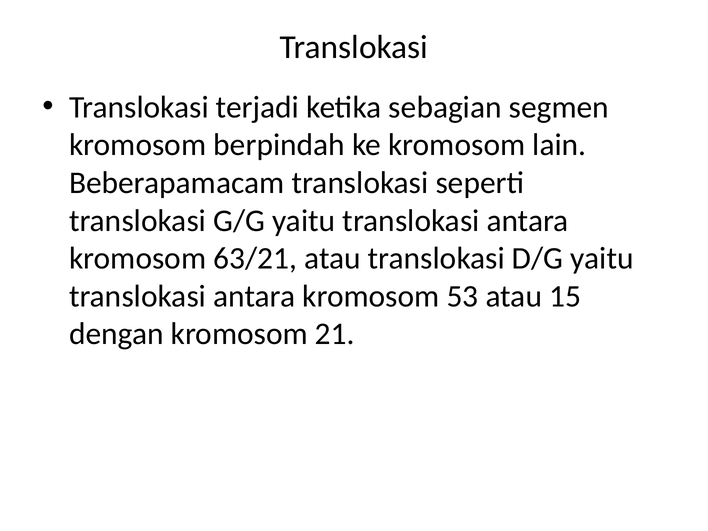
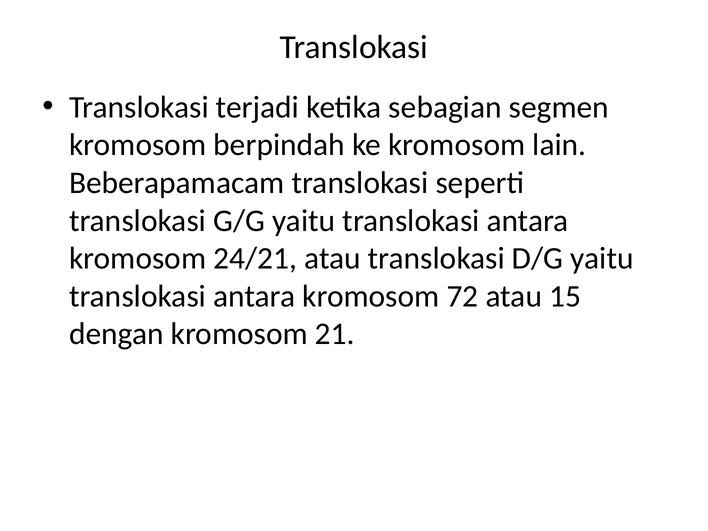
63/21: 63/21 -> 24/21
53: 53 -> 72
